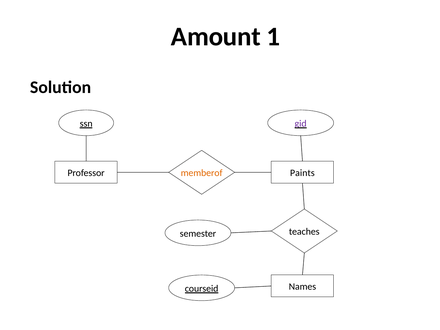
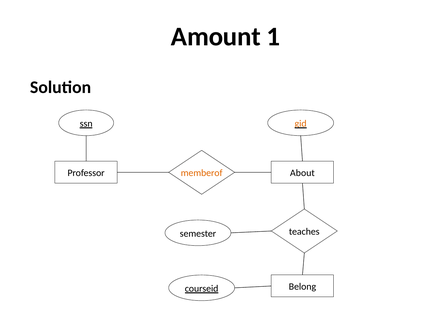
gid colour: purple -> orange
Paints: Paints -> About
Names: Names -> Belong
